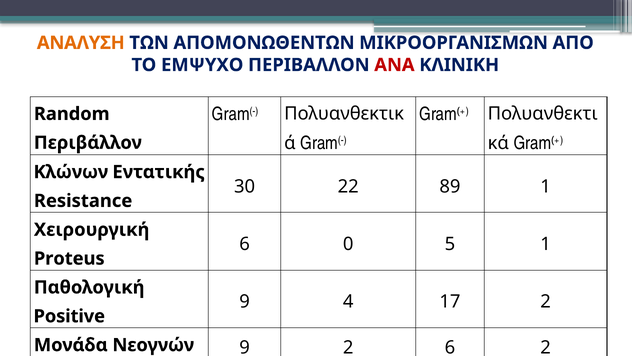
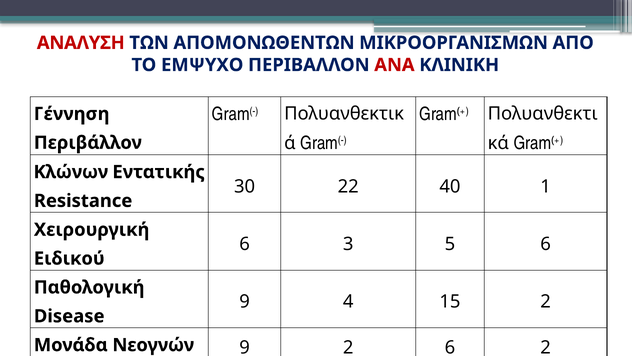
ΑΝΑΛΥΣΗ colour: orange -> red
Random: Random -> Γέννηση
22 89: 89 -> 40
0: 0 -> 3
5 1: 1 -> 6
Proteus: Proteus -> Ειδικού
17: 17 -> 15
Positive: Positive -> Disease
